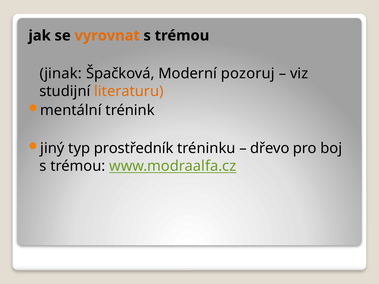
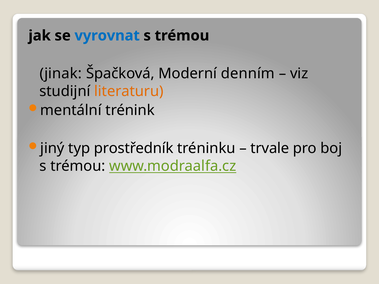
vyrovnat colour: orange -> blue
pozoruj: pozoruj -> denním
dřevo: dřevo -> trvale
